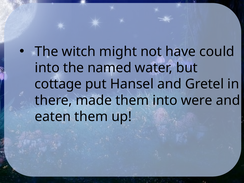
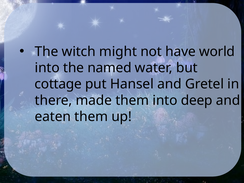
could: could -> world
were: were -> deep
